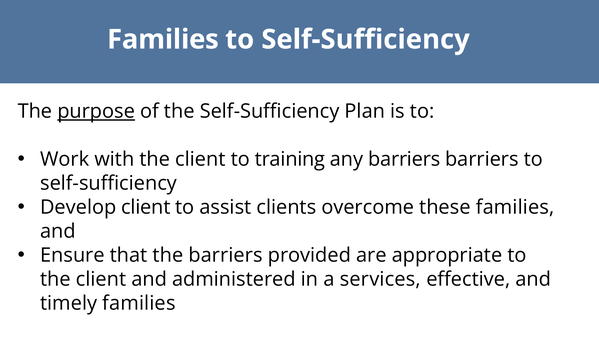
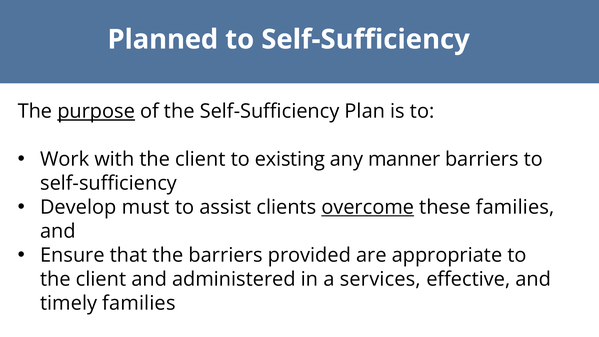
Families at (163, 39): Families -> Planned
training: training -> existing
any barriers: barriers -> manner
Develop client: client -> must
overcome underline: none -> present
